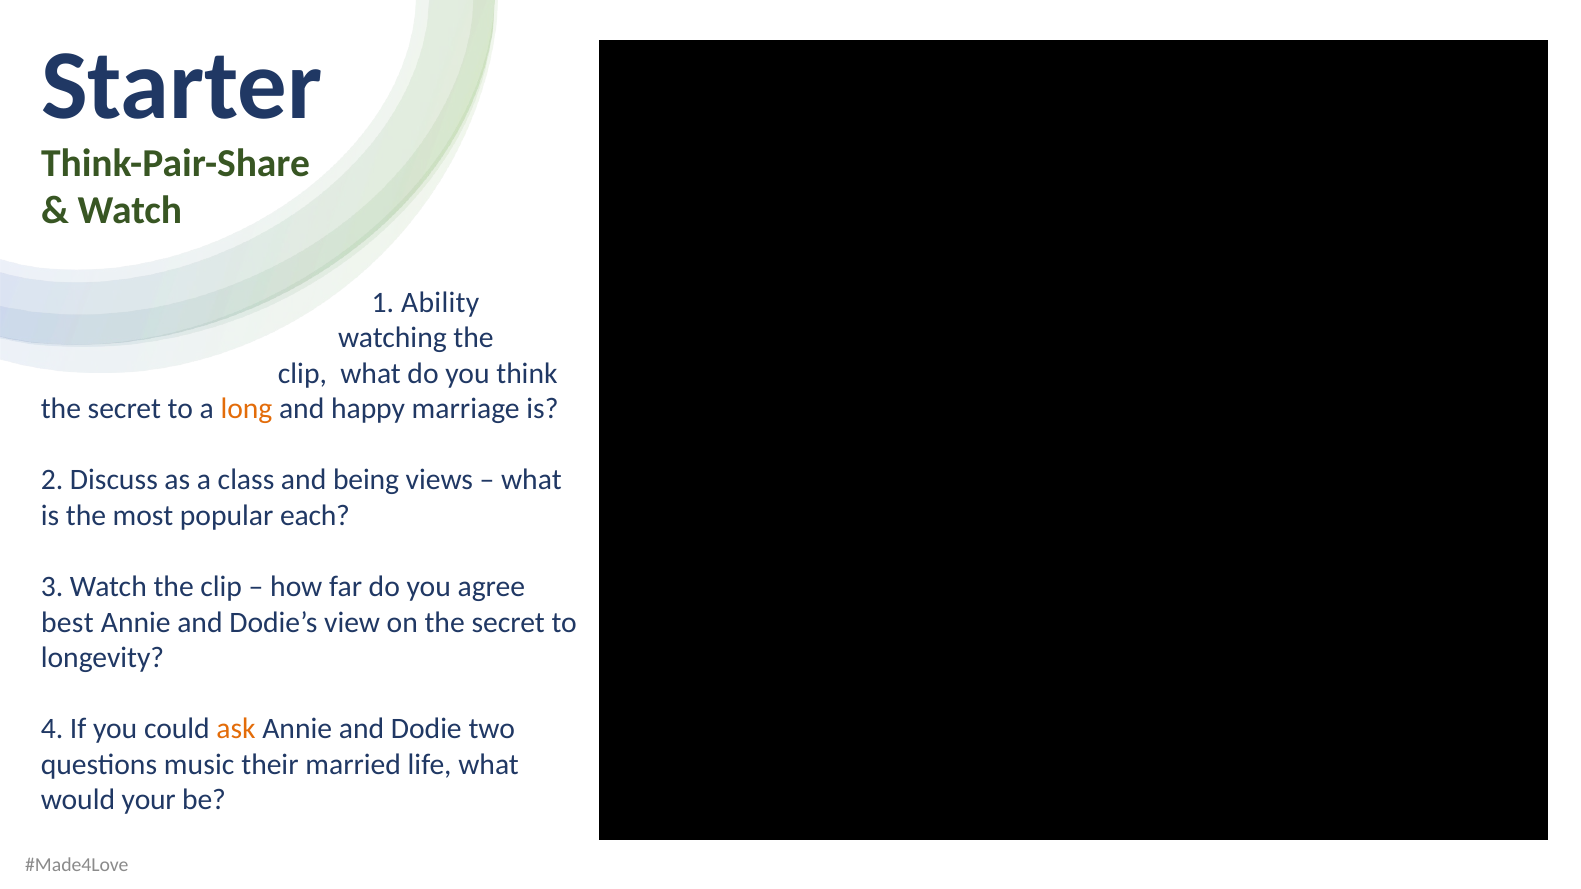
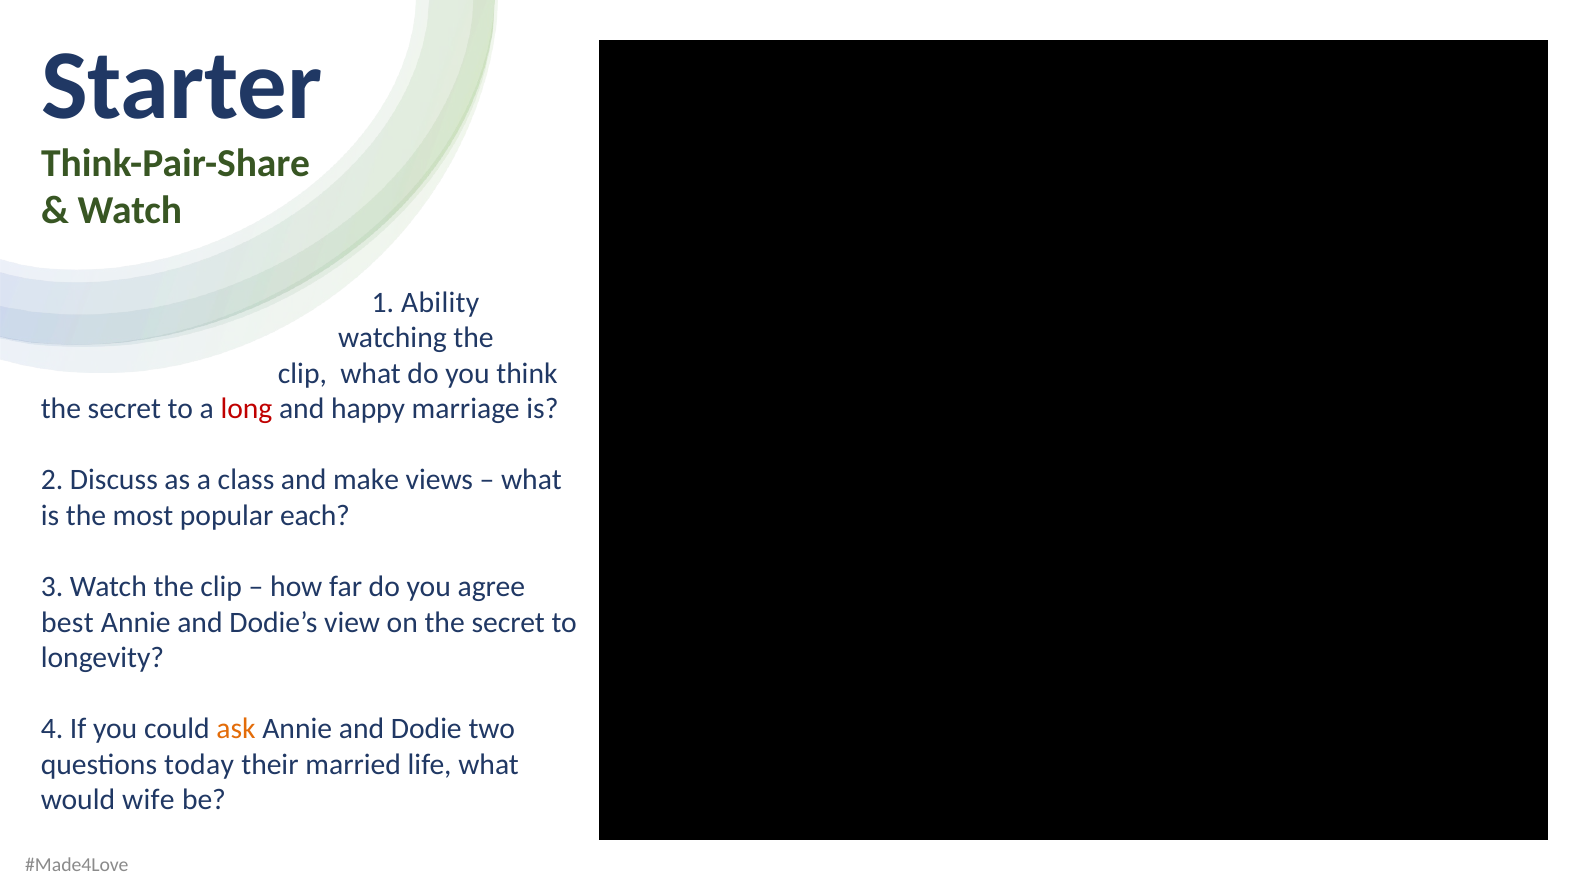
long colour: orange -> red
being: being -> make
music: music -> today
your: your -> wife
